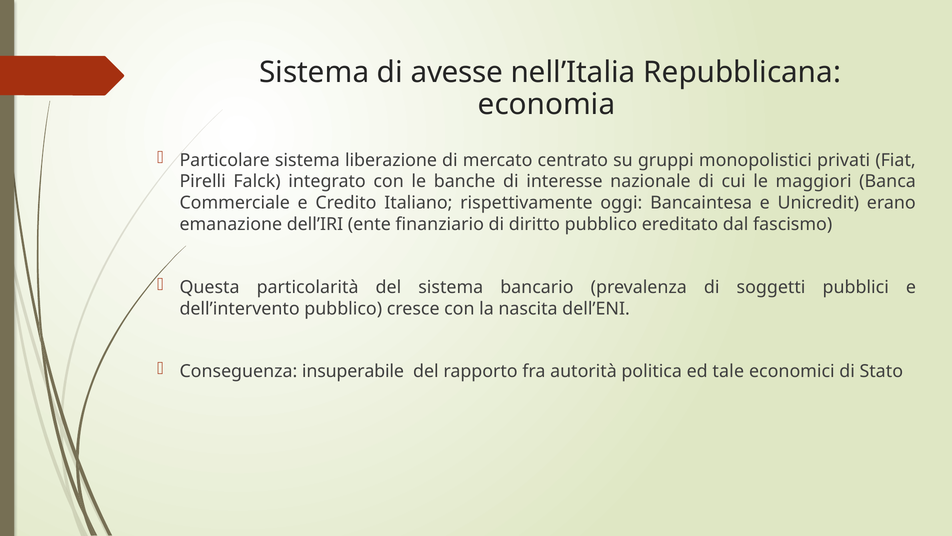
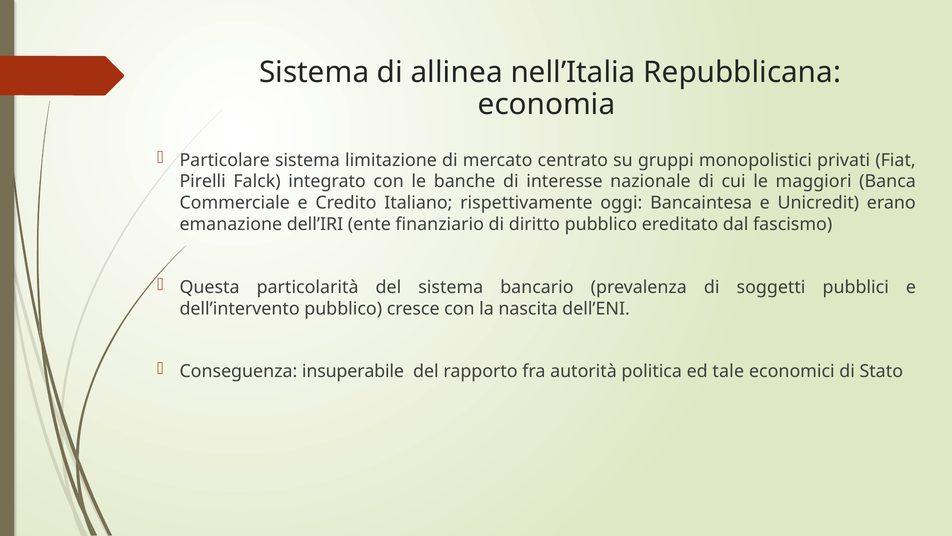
avesse: avesse -> allinea
liberazione: liberazione -> limitazione
